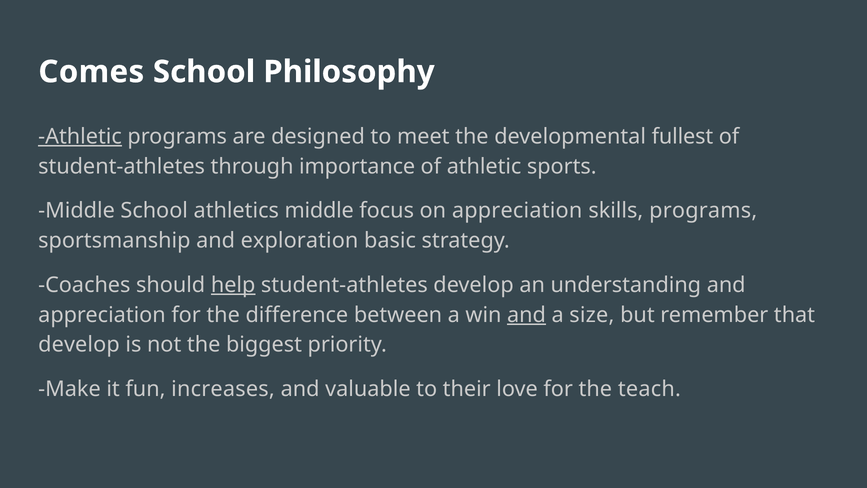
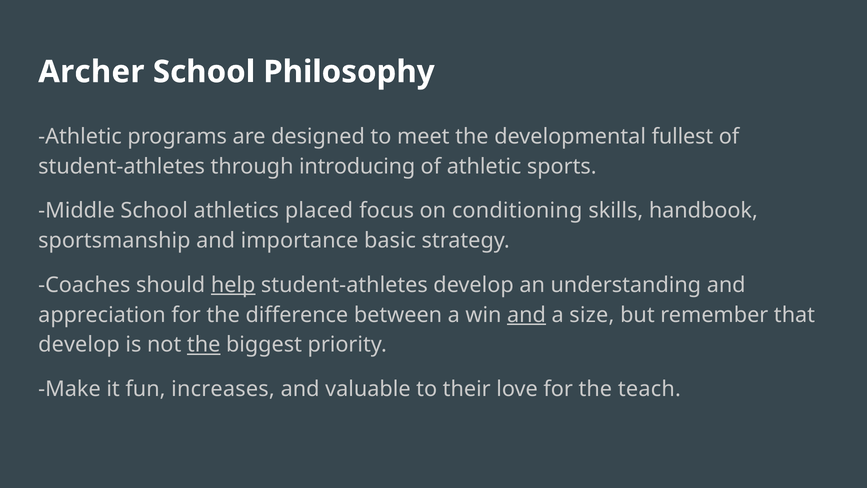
Comes: Comes -> Archer
Athletic at (80, 136) underline: present -> none
importance: importance -> introducing
athletics middle: middle -> placed
on appreciation: appreciation -> conditioning
skills programs: programs -> handbook
exploration: exploration -> importance
the at (204, 345) underline: none -> present
